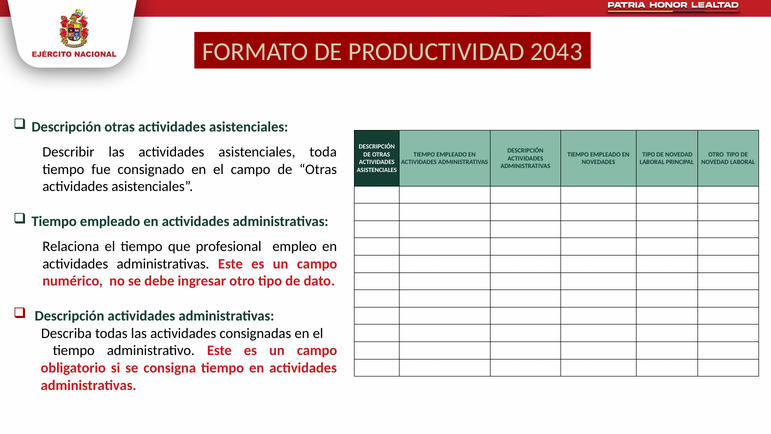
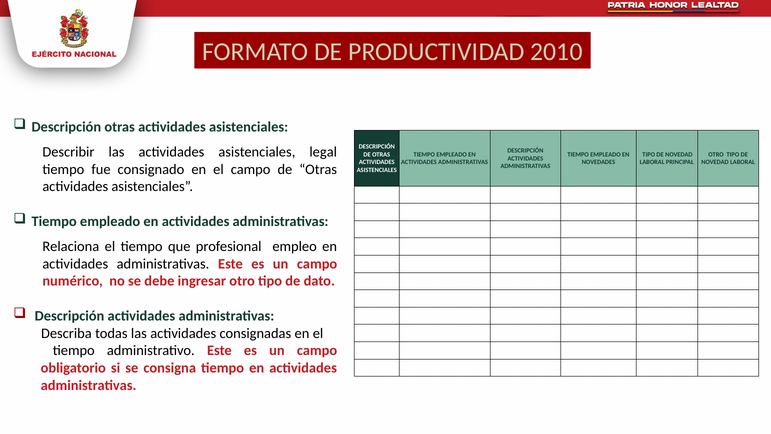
2043: 2043 -> 2010
toda: toda -> legal
